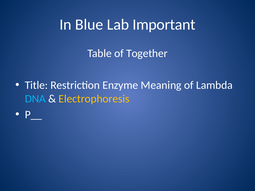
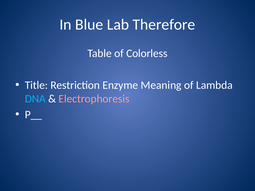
Important: Important -> Therefore
Together: Together -> Colorless
Electrophoresis colour: yellow -> pink
